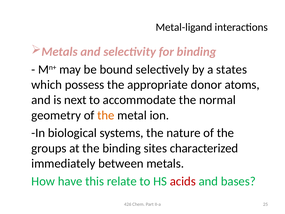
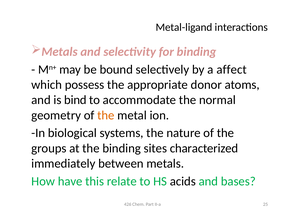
states: states -> affect
next: next -> bind
acids colour: red -> black
